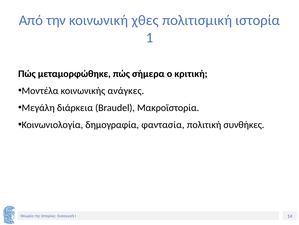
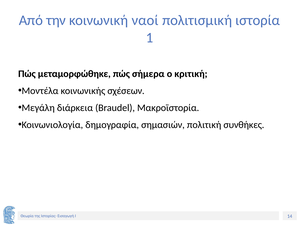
χθες: χθες -> ναοί
ανάγκες: ανάγκες -> σχέσεων
φαντασία: φαντασία -> σημασιών
